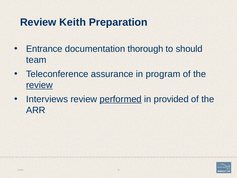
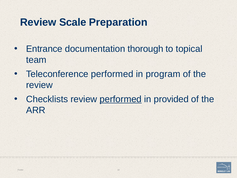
Keith: Keith -> Scale
should: should -> topical
Teleconference assurance: assurance -> performed
review at (39, 85) underline: present -> none
Interviews: Interviews -> Checklists
